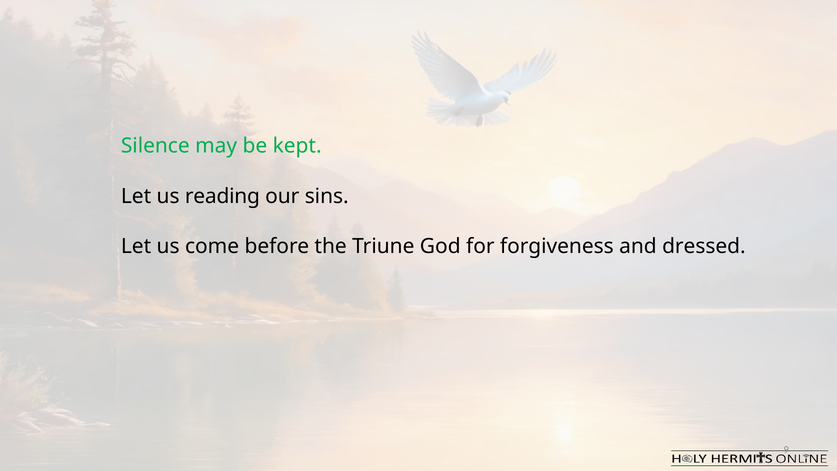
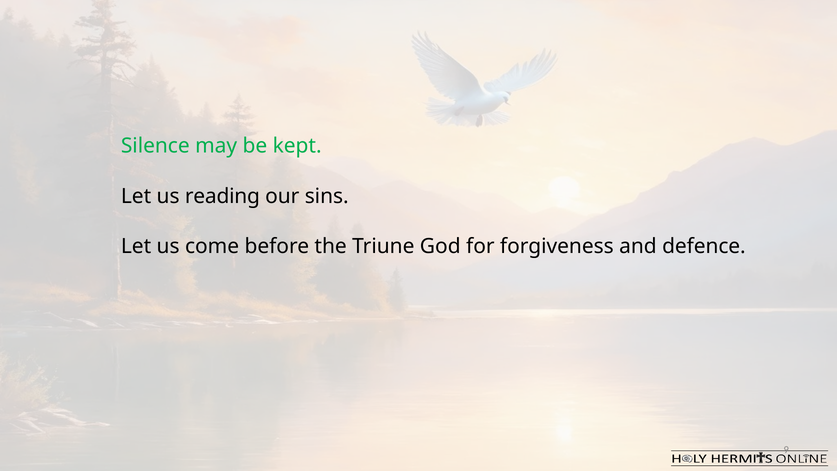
dressed: dressed -> defence
